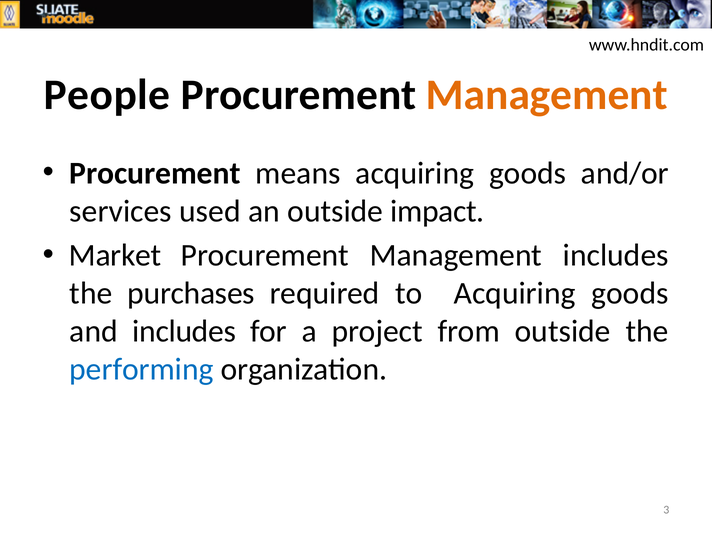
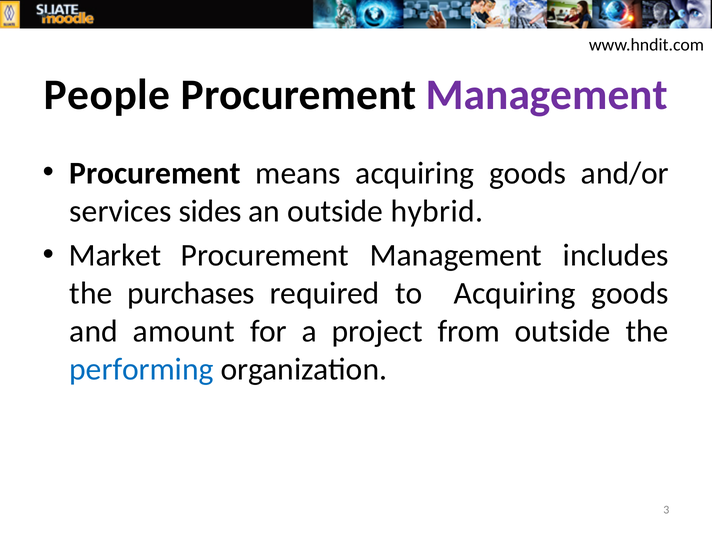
Management at (547, 95) colour: orange -> purple
used: used -> sides
impact: impact -> hybrid
and includes: includes -> amount
